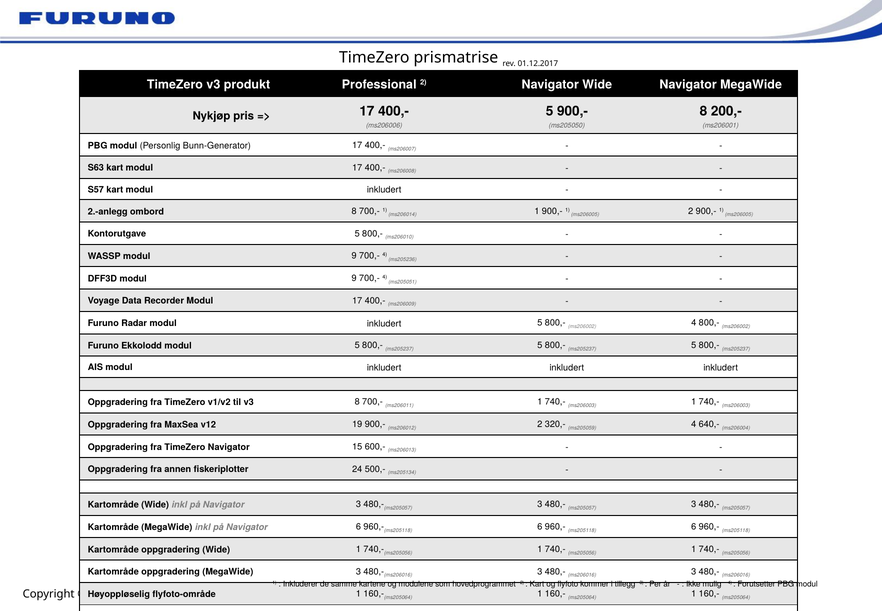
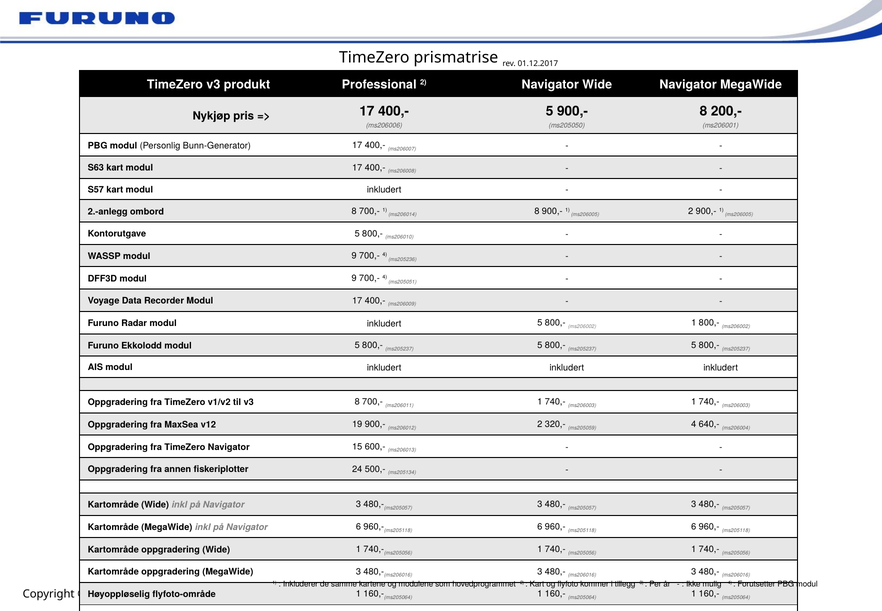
ms206014 1: 1 -> 8
ms206002 4: 4 -> 1
